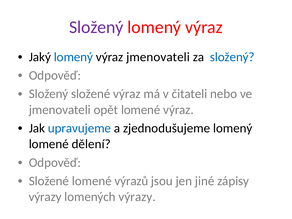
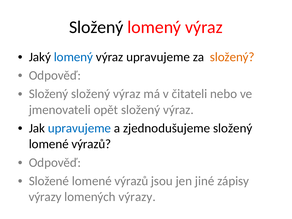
Složený at (96, 27) colour: purple -> black
výraz jmenovateli: jmenovateli -> upravujeme
složený at (232, 57) colour: blue -> orange
Složený složené: složené -> složený
opět lomené: lomené -> složený
zjednodušujeme lomený: lomený -> složený
dělení at (91, 144): dělení -> výrazů
